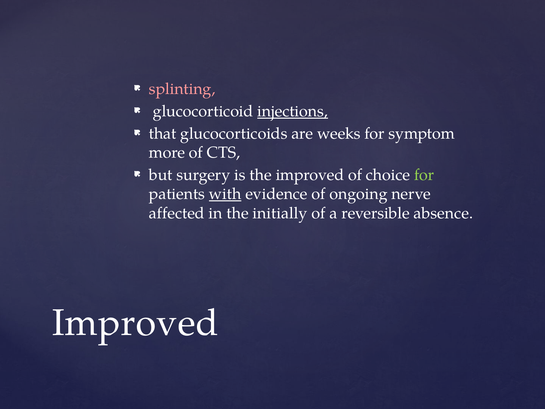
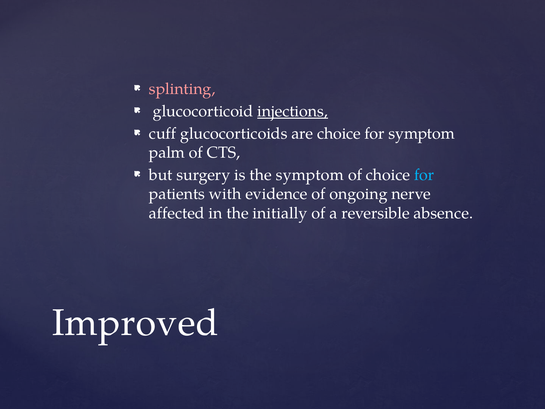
that: that -> cuff
are weeks: weeks -> choice
more: more -> palm
the improved: improved -> symptom
for at (424, 175) colour: light green -> light blue
with underline: present -> none
